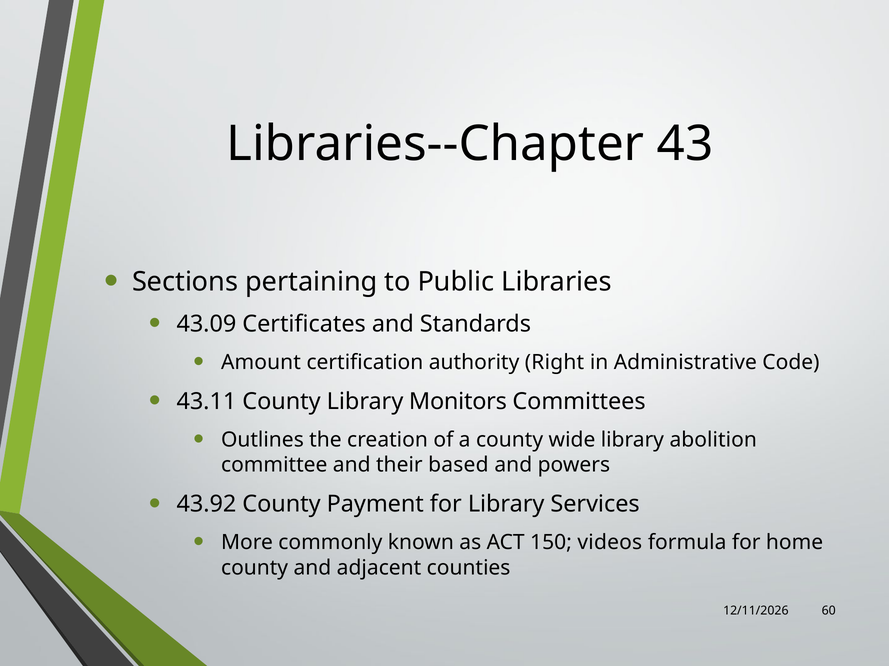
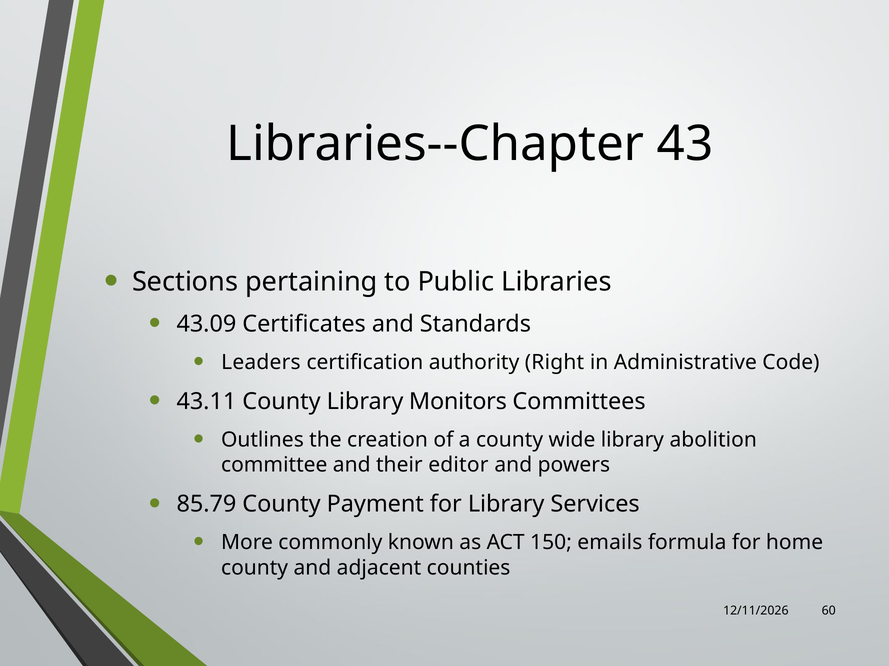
Amount: Amount -> Leaders
based: based -> editor
43.92: 43.92 -> 85.79
videos: videos -> emails
